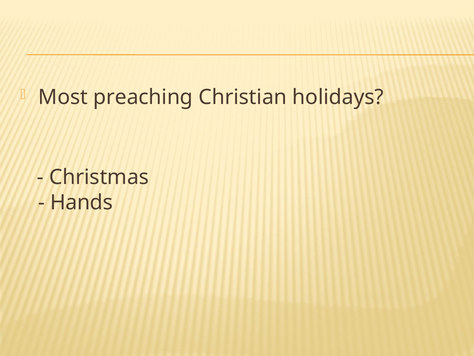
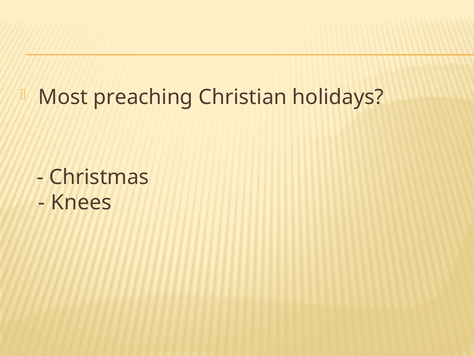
Hands: Hands -> Knees
